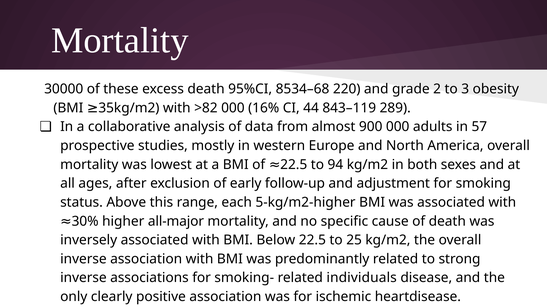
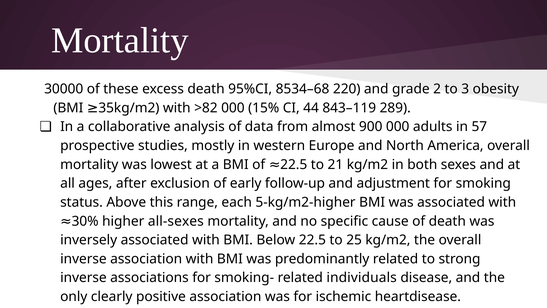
16%: 16% -> 15%
94: 94 -> 21
all-major: all-major -> all-sexes
